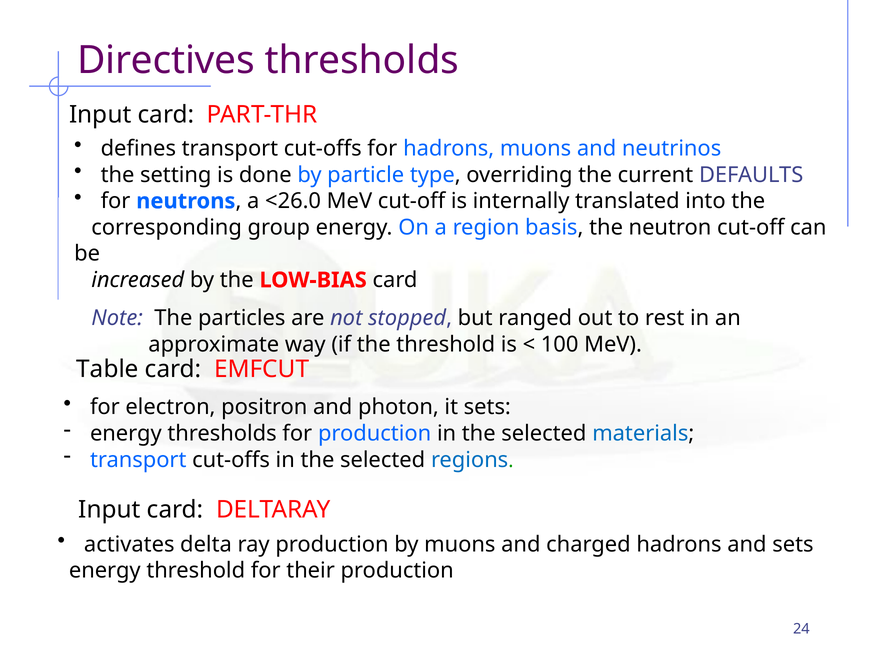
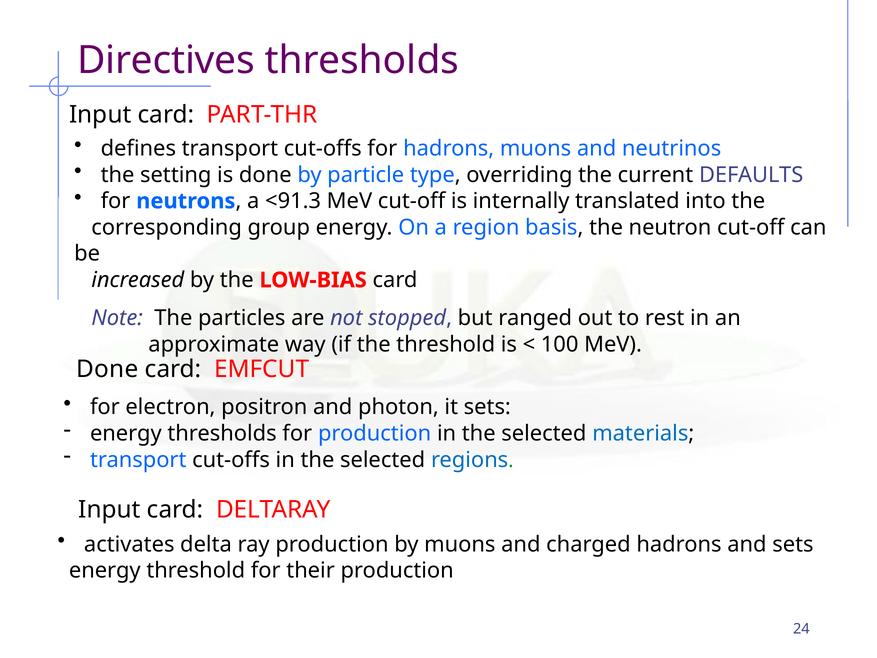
<26.0: <26.0 -> <91.3
Table at (108, 369): Table -> Done
